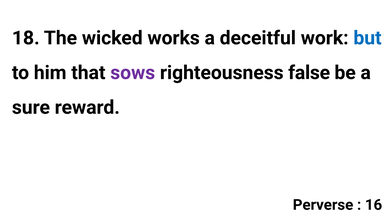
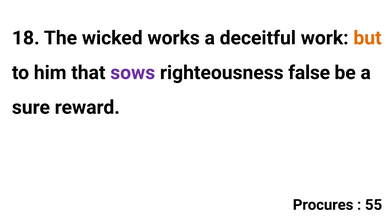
but colour: blue -> orange
Perverse: Perverse -> Procures
16: 16 -> 55
